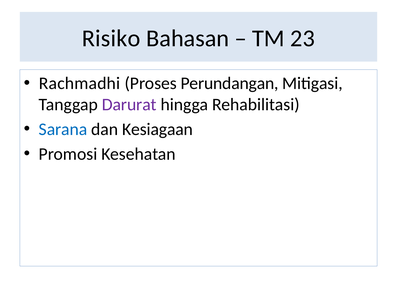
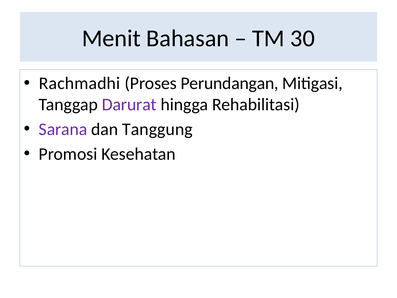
Risiko: Risiko -> Menit
23: 23 -> 30
Sarana colour: blue -> purple
Kesiagaan: Kesiagaan -> Tanggung
